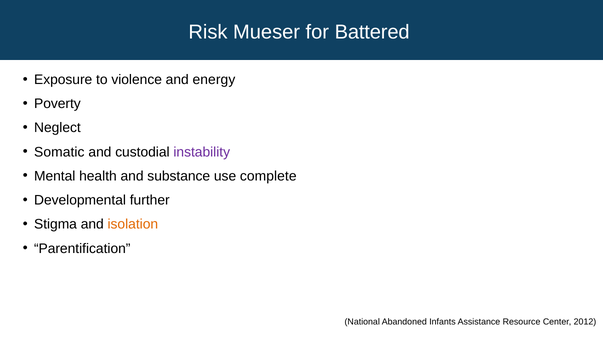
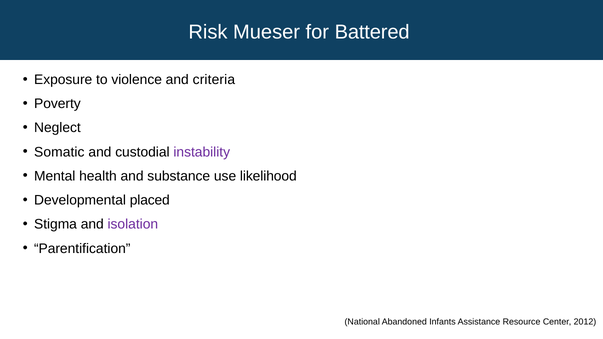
energy: energy -> criteria
complete: complete -> likelihood
further: further -> placed
isolation colour: orange -> purple
